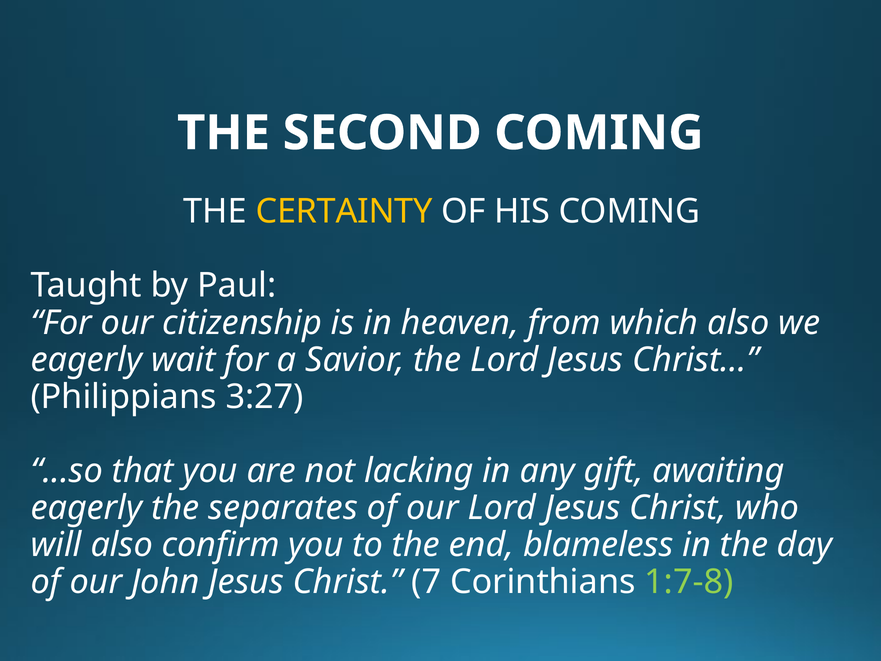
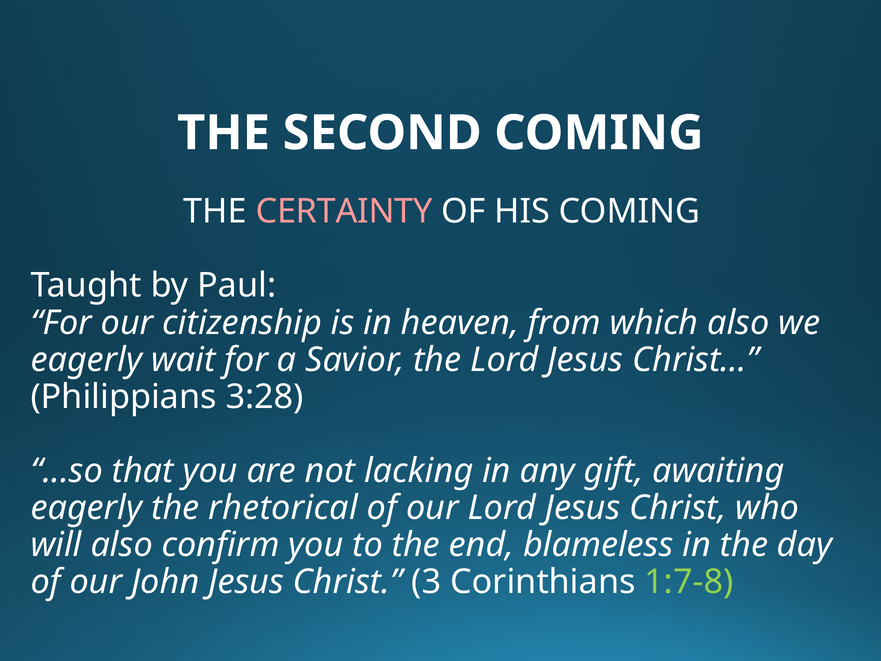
CERTAINTY colour: yellow -> pink
3:27: 3:27 -> 3:28
separates: separates -> rhetorical
7: 7 -> 3
